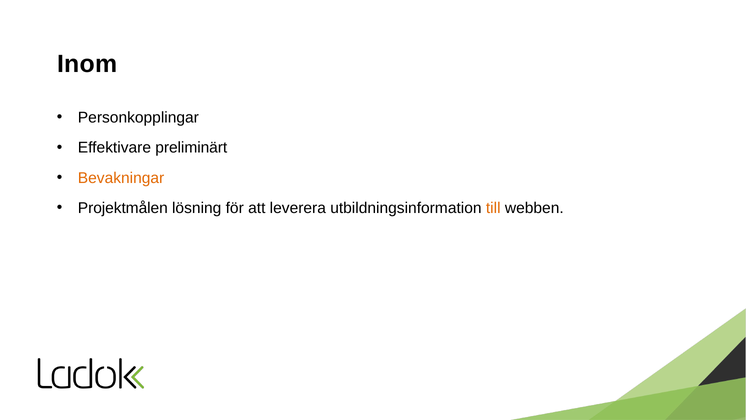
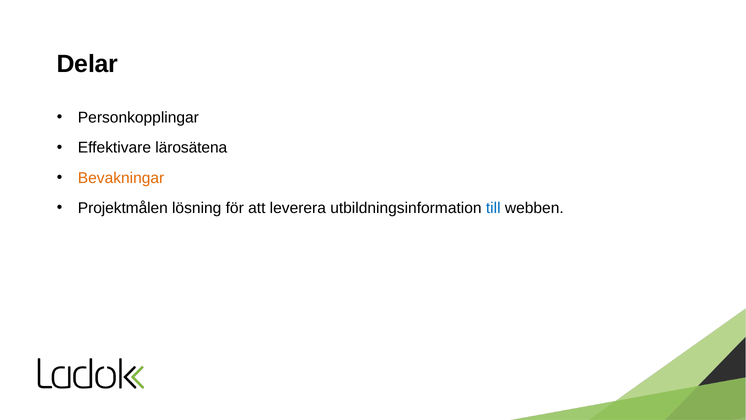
Inom: Inom -> Delar
preliminärt: preliminärt -> lärosätena
till colour: orange -> blue
